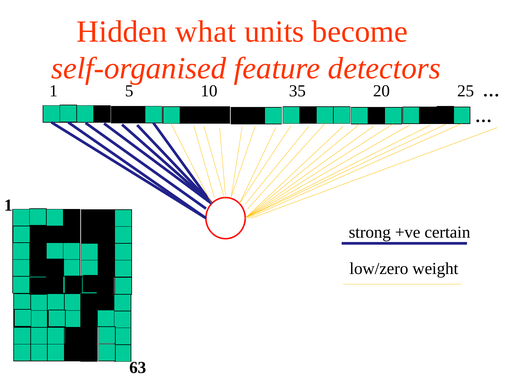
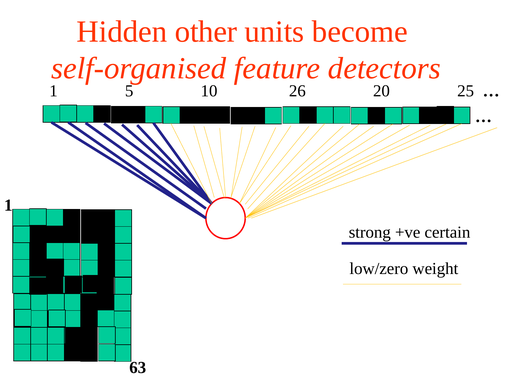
what: what -> other
35: 35 -> 26
